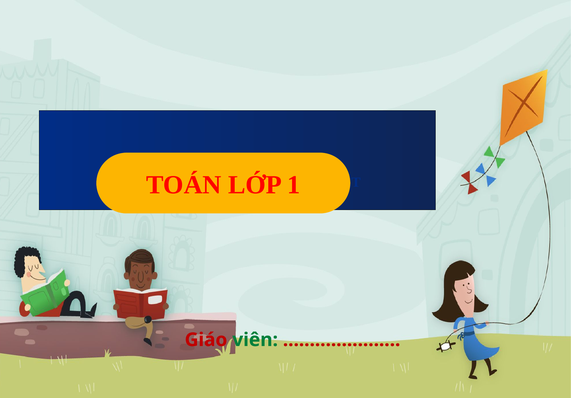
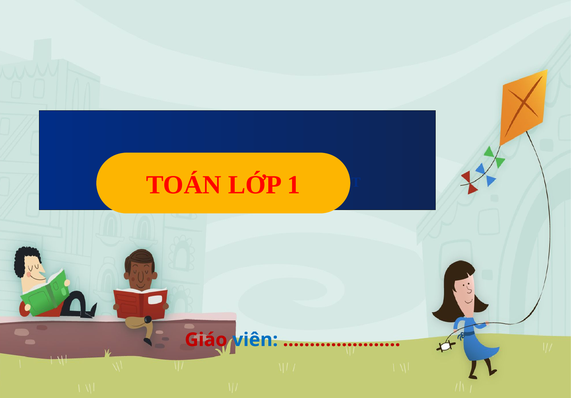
viên colour: green -> blue
